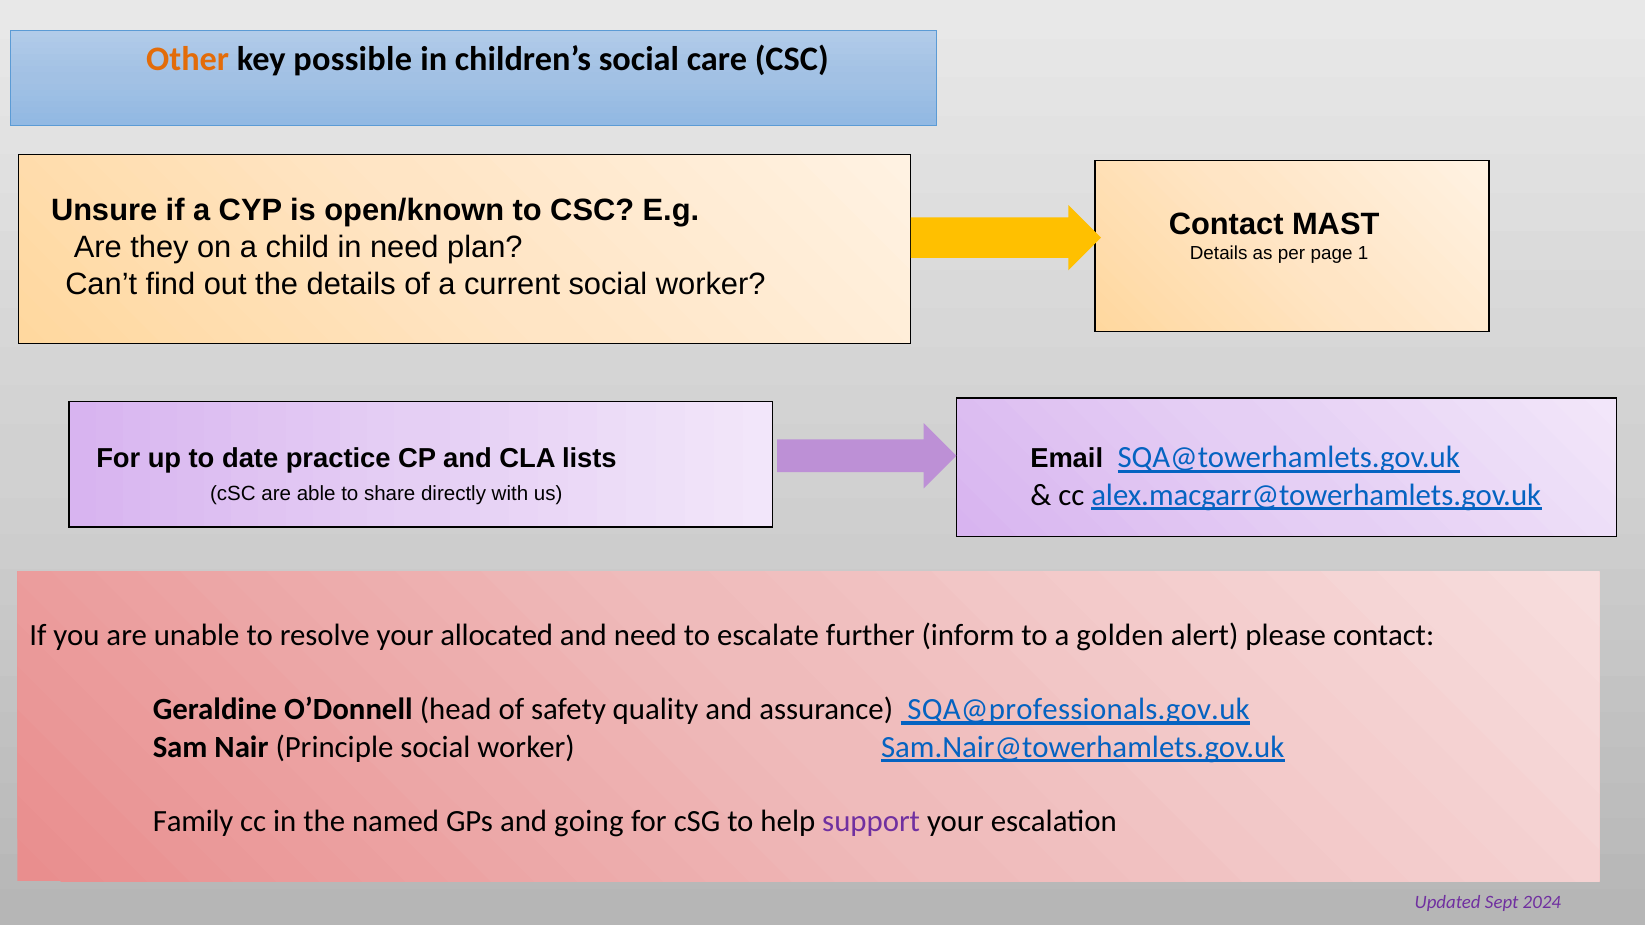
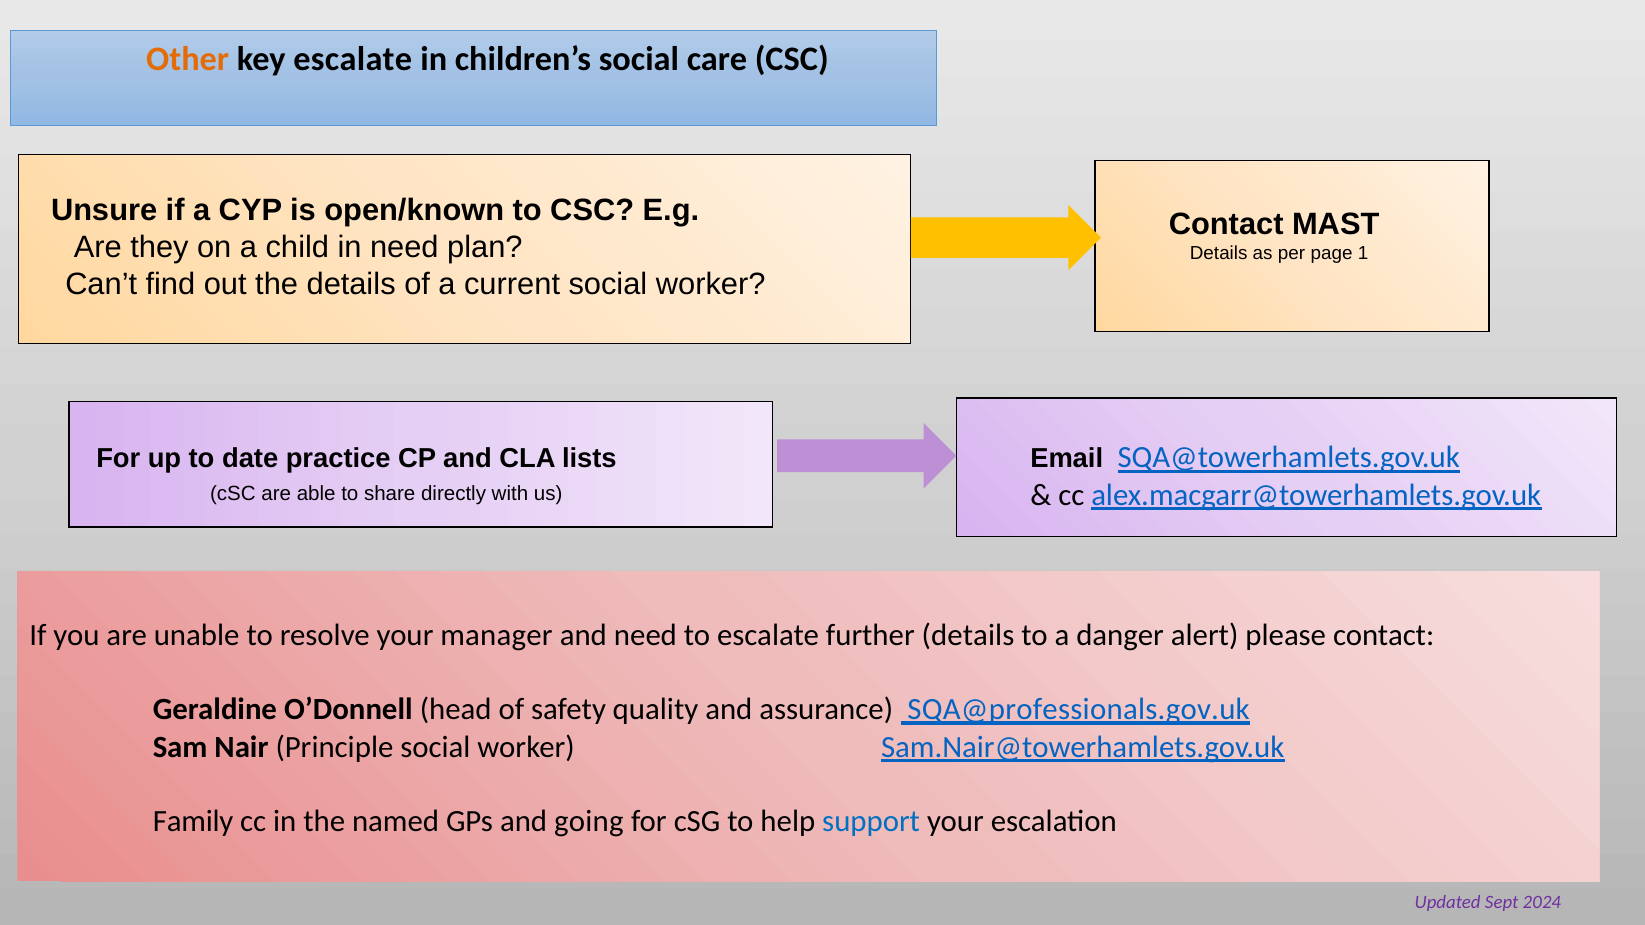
key possible: possible -> escalate
allocated: allocated -> manager
further inform: inform -> details
golden: golden -> danger
support colour: purple -> blue
